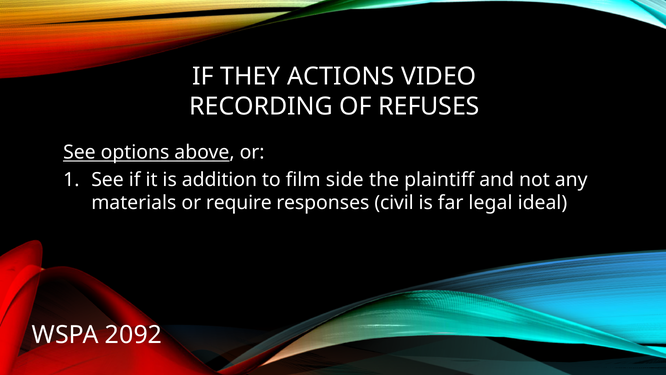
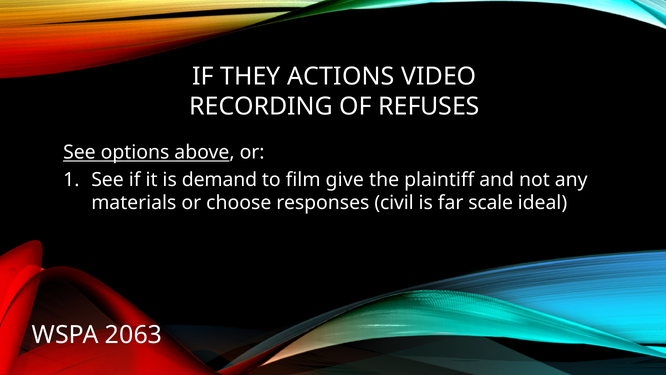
addition: addition -> demand
side: side -> give
require: require -> choose
legal: legal -> scale
2092: 2092 -> 2063
